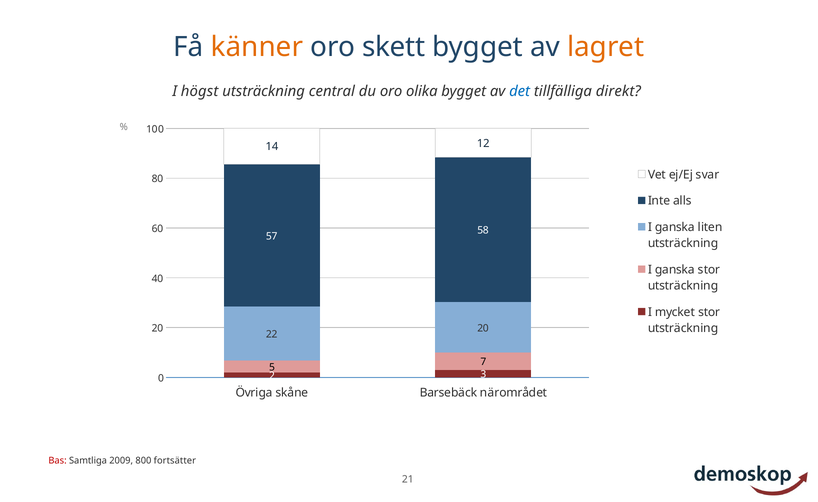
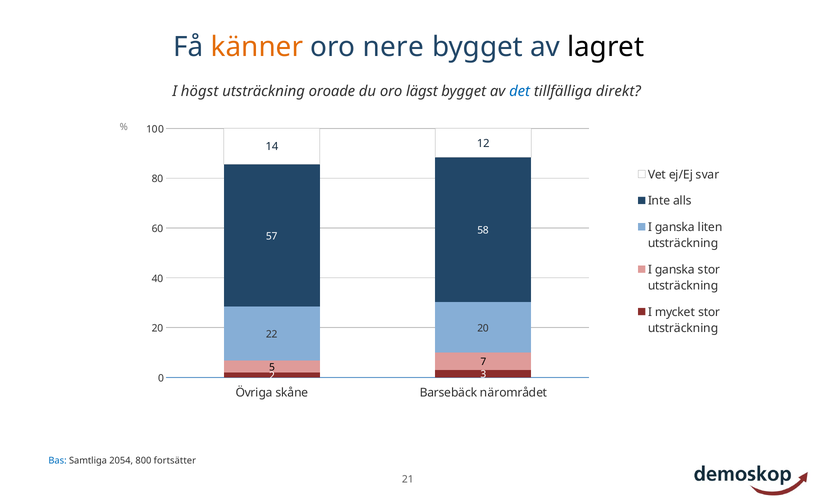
skett: skett -> nere
lagret colour: orange -> black
central: central -> oroade
olika: olika -> lägst
Bas colour: red -> blue
2009: 2009 -> 2054
